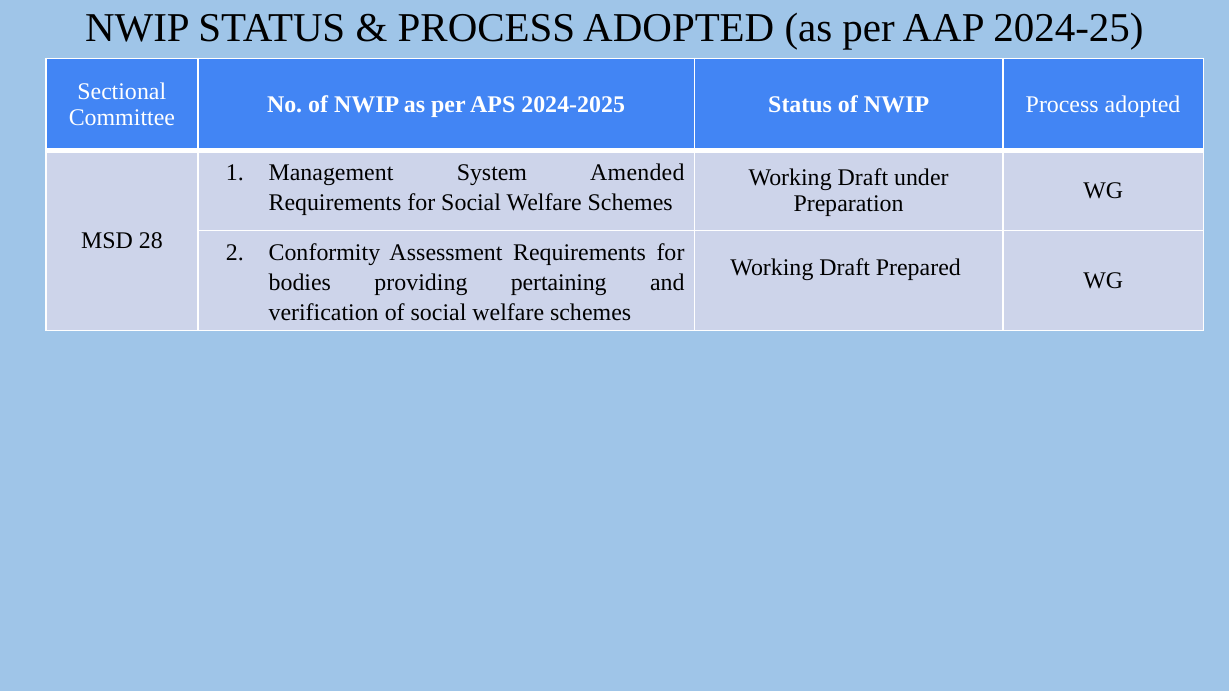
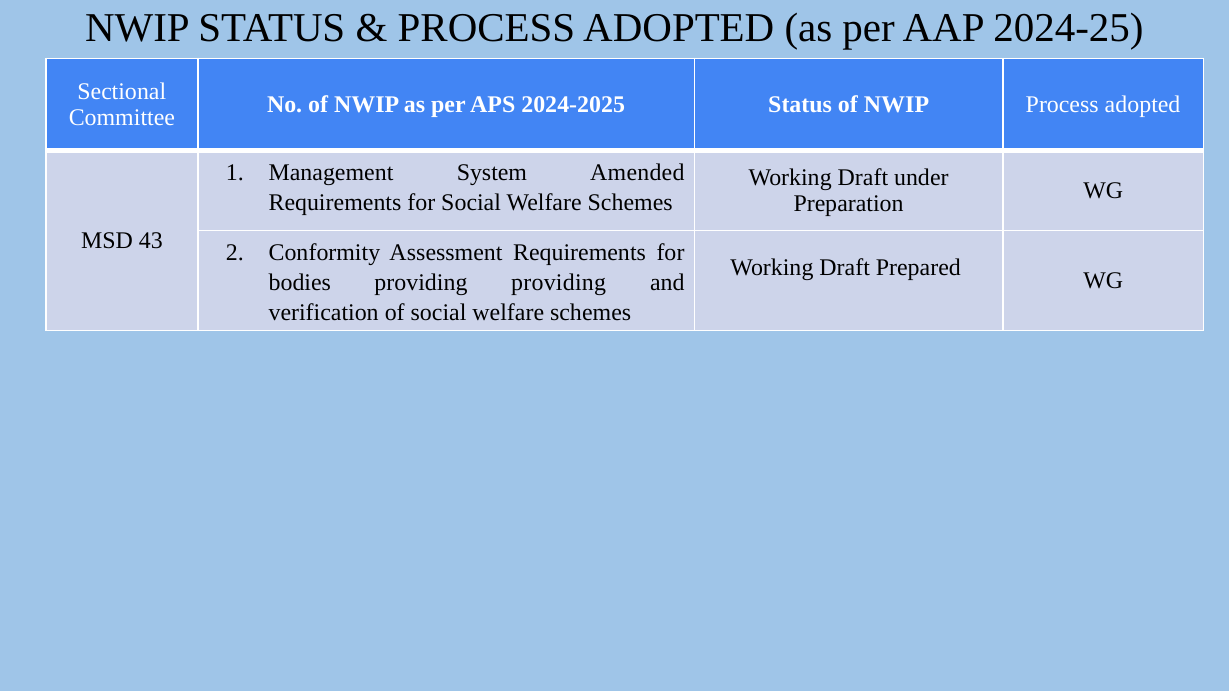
28: 28 -> 43
providing pertaining: pertaining -> providing
